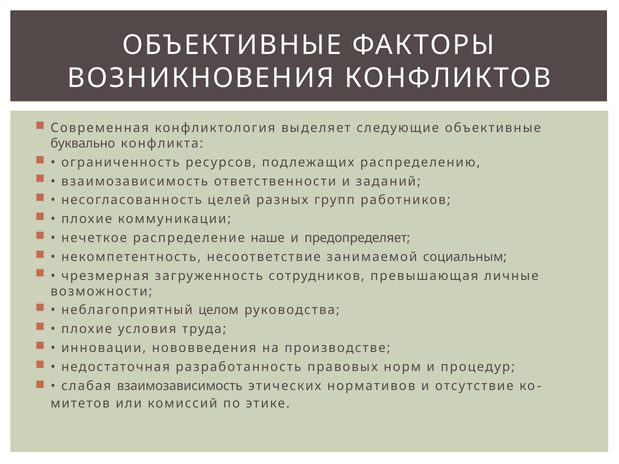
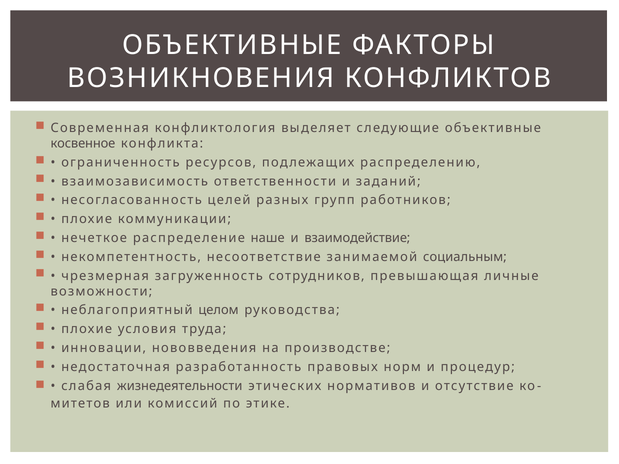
буквально: буквально -> косвенное
предопределяет: предопределяет -> взаимодействие
слабая взаимозависимость: взаимозависимость -> жизнедеятельности
